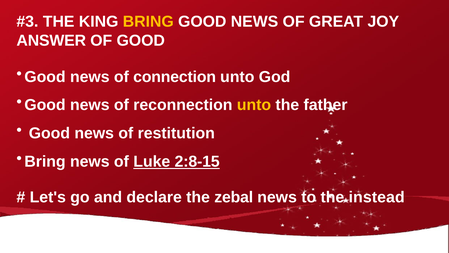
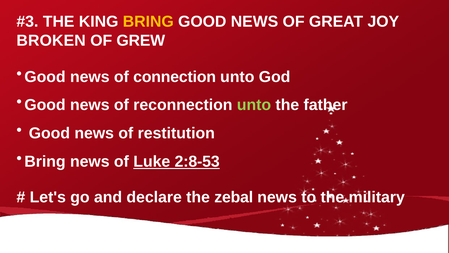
ANSWER: ANSWER -> BROKEN
OF GOOD: GOOD -> GREW
unto at (254, 105) colour: yellow -> light green
2:8-15: 2:8-15 -> 2:8-53
instead: instead -> military
